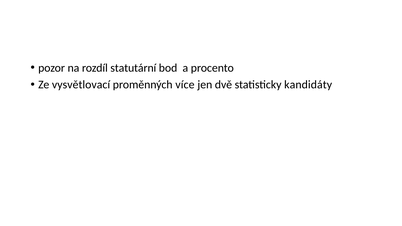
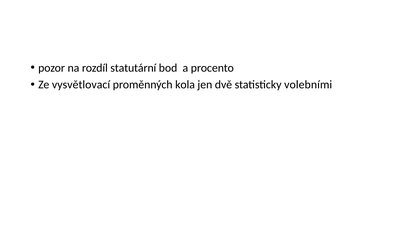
více: více -> kola
kandidáty: kandidáty -> volebními
